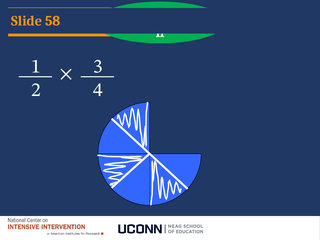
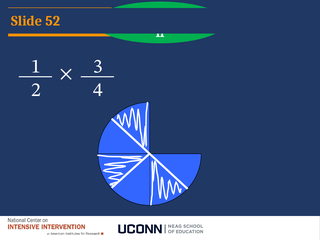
58: 58 -> 52
